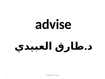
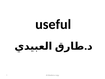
advise: advise -> useful
